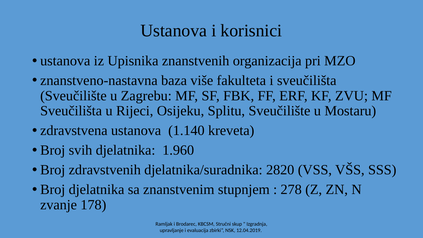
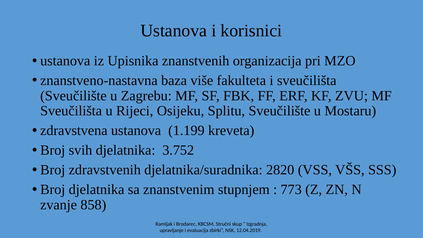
1.140: 1.140 -> 1.199
1.960: 1.960 -> 3.752
278: 278 -> 773
178: 178 -> 858
